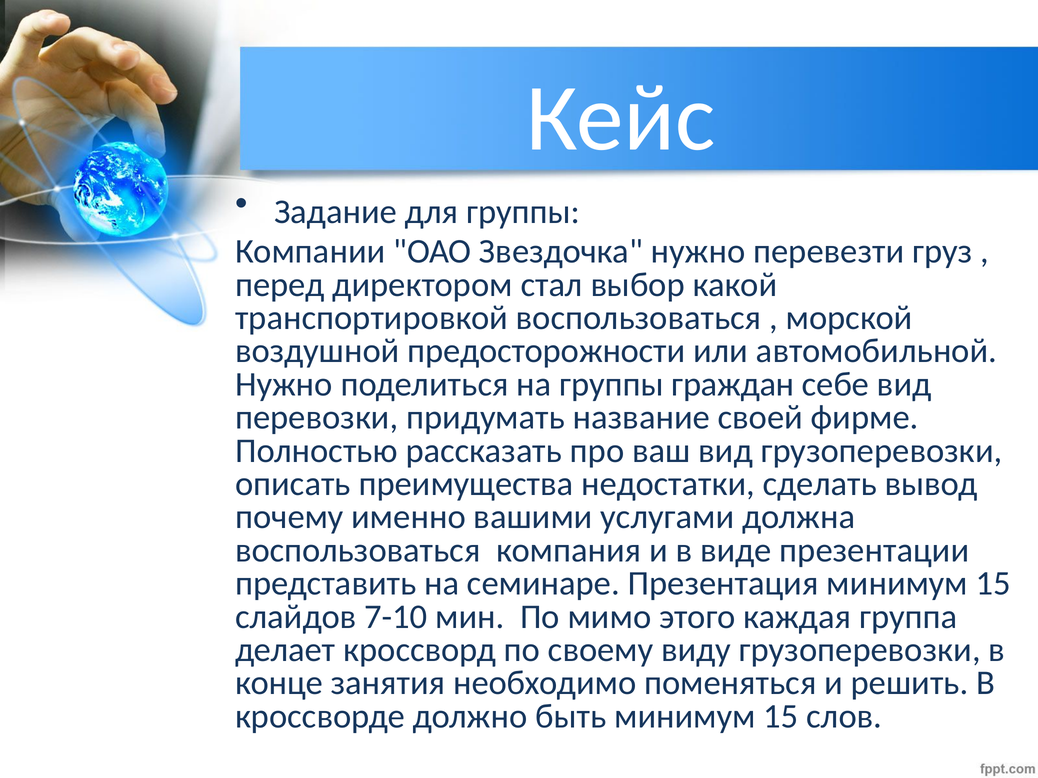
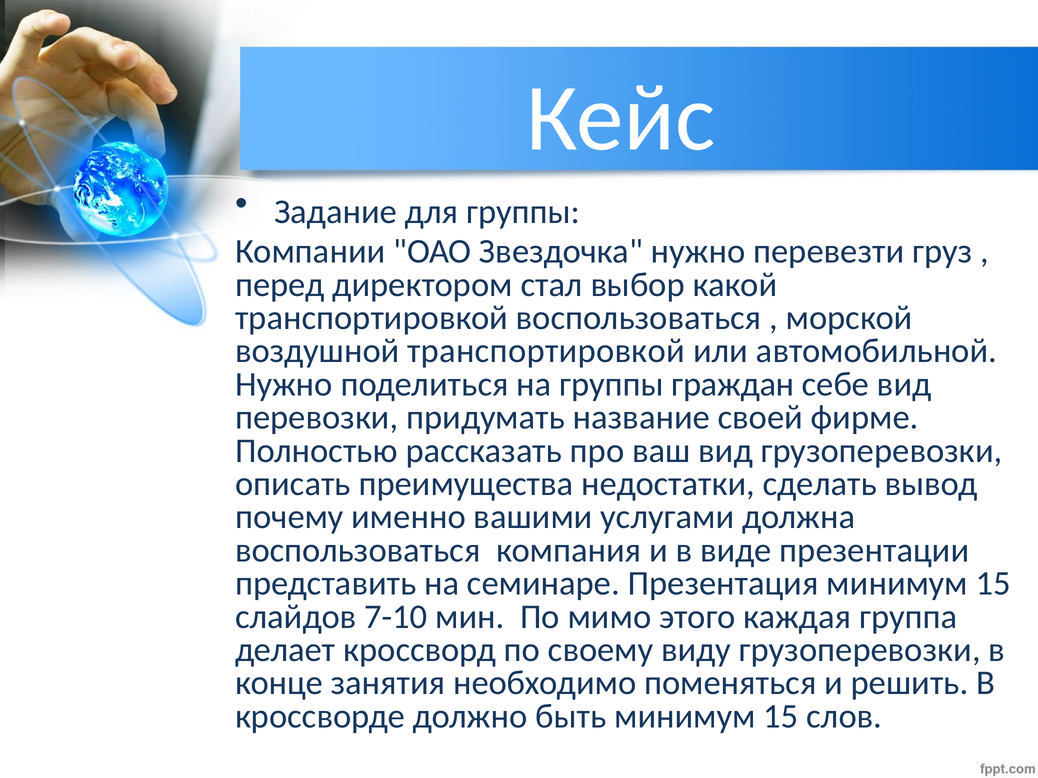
воздушной предосторожности: предосторожности -> транспортировкой
